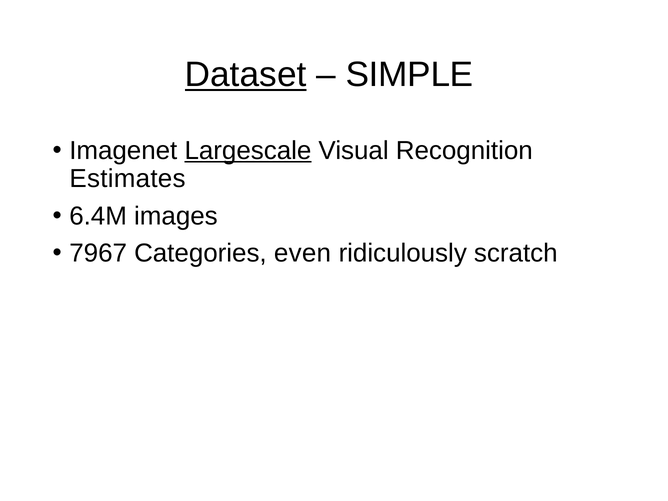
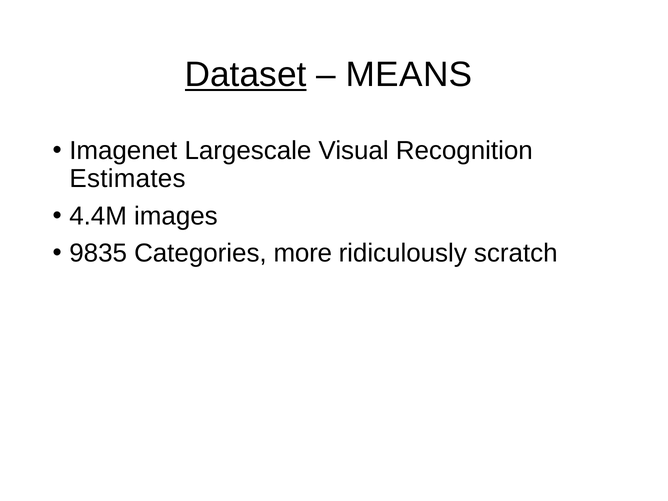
SIMPLE: SIMPLE -> MEANS
Largescale underline: present -> none
6.4M: 6.4M -> 4.4M
7967: 7967 -> 9835
even: even -> more
